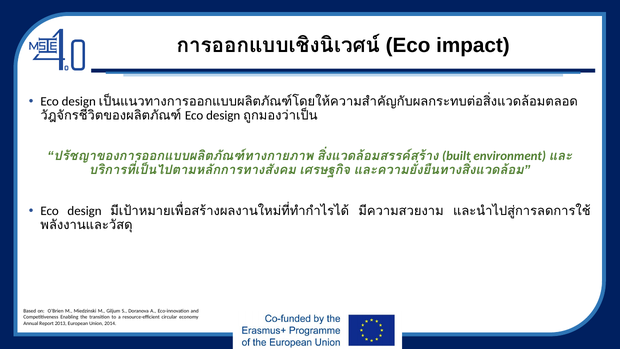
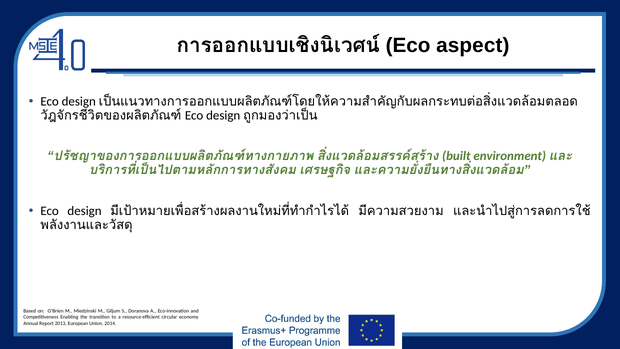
impact: impact -> aspect
